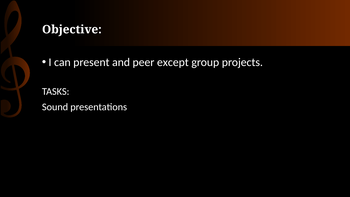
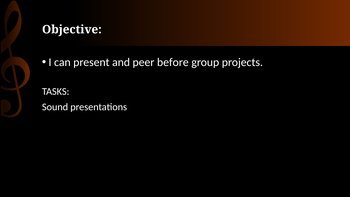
except: except -> before
